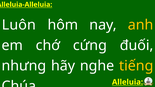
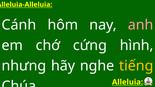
Luôn: Luôn -> Cánh
anh colour: yellow -> pink
đuối: đuối -> hình
